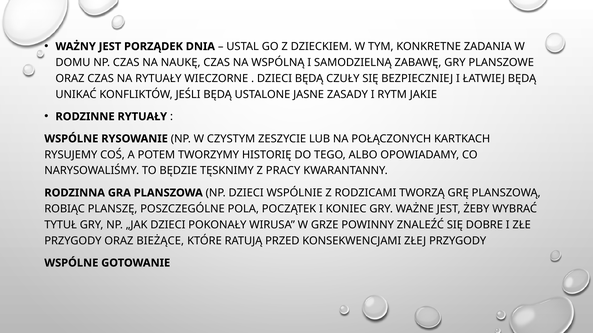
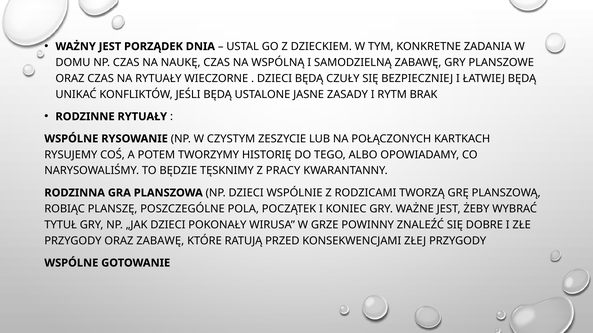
JAKIE: JAKIE -> BRAK
ORAZ BIEŻĄCE: BIEŻĄCE -> ZABAWĘ
